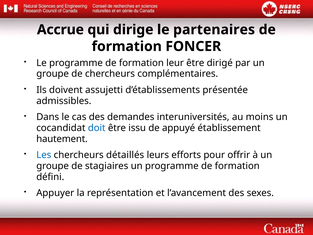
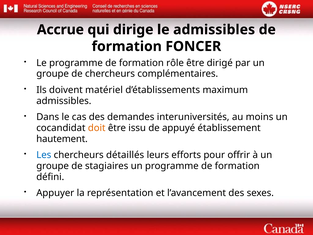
le partenaires: partenaires -> admissibles
leur: leur -> rôle
assujetti: assujetti -> matériel
présentée: présentée -> maximum
doit colour: blue -> orange
